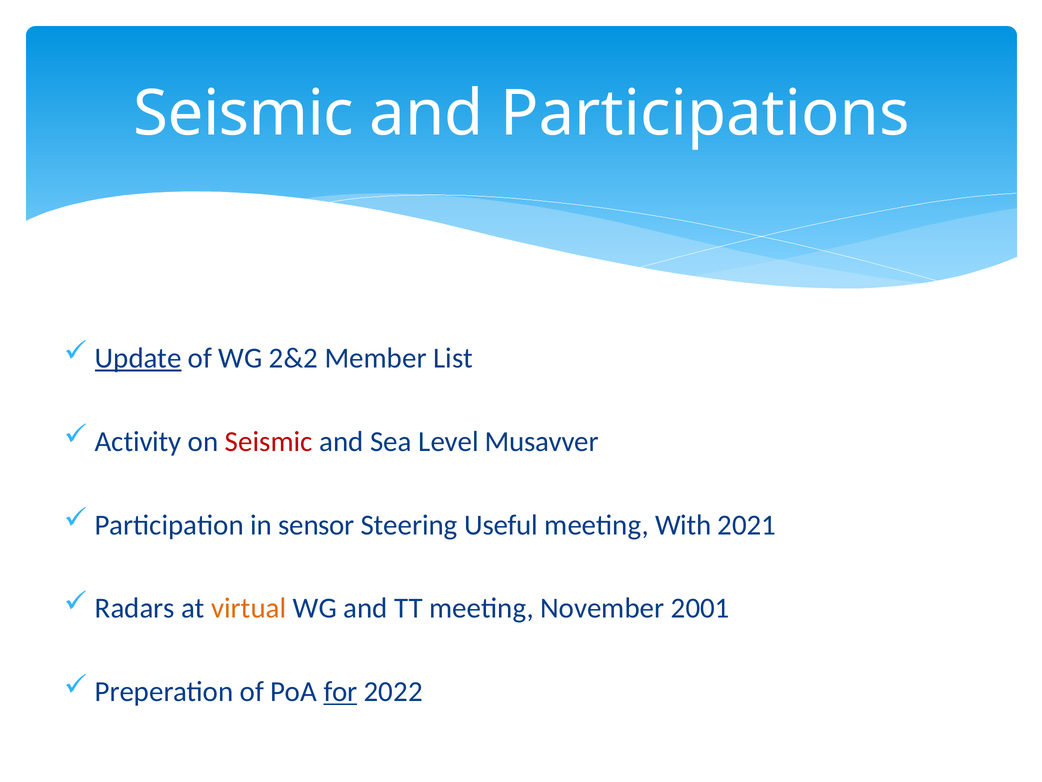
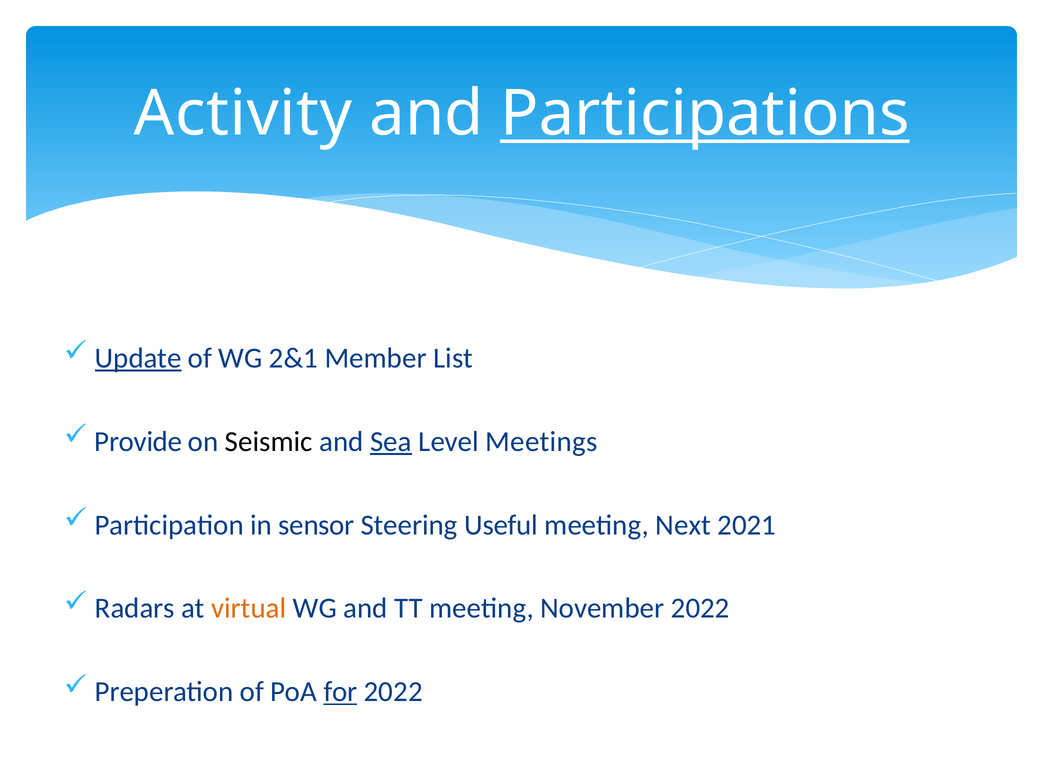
Seismic at (244, 114): Seismic -> Activity
Participations underline: none -> present
2&2: 2&2 -> 2&1
Activity: Activity -> Provide
Seismic at (269, 441) colour: red -> black
Sea underline: none -> present
Musavver: Musavver -> Meetings
With: With -> Next
November 2001: 2001 -> 2022
